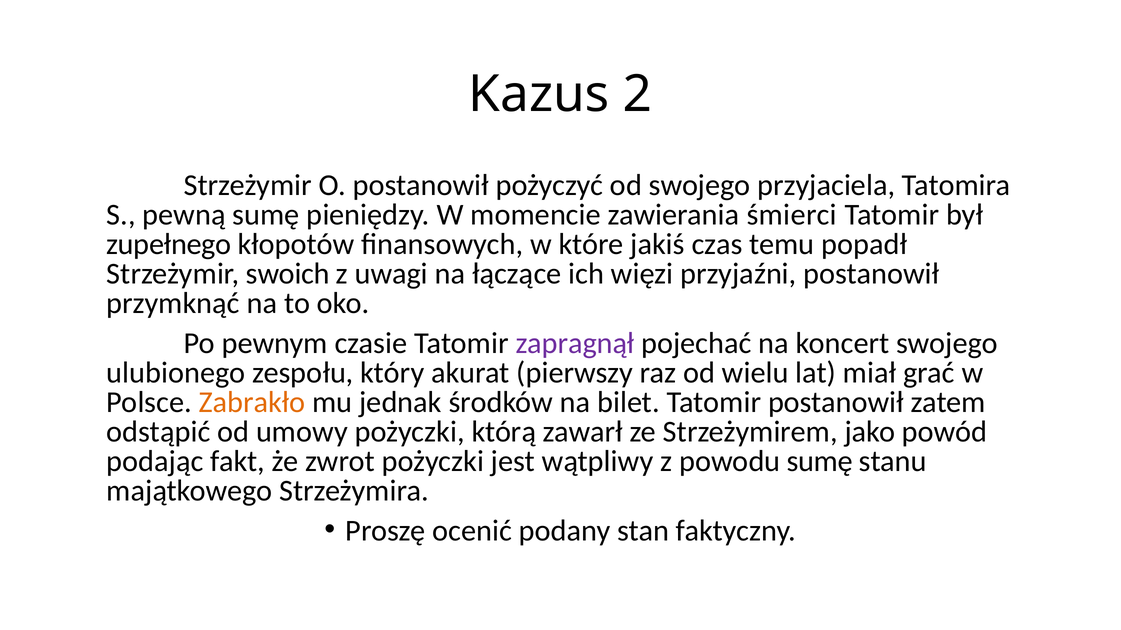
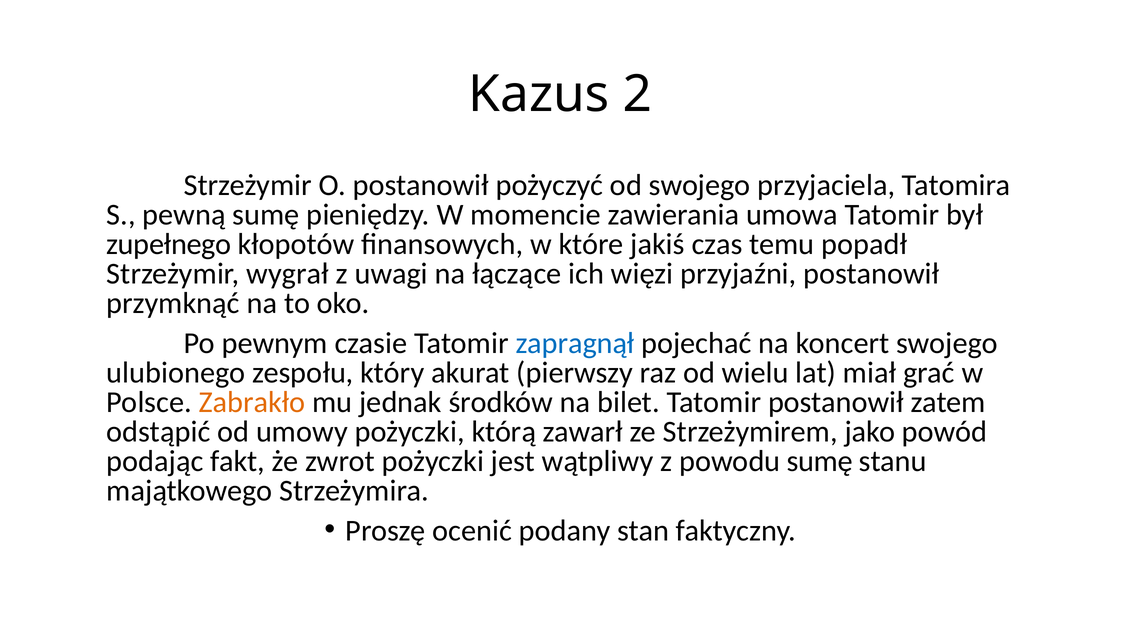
śmierci: śmierci -> umowa
swoich: swoich -> wygrał
zapragnął colour: purple -> blue
